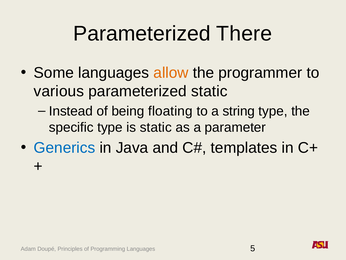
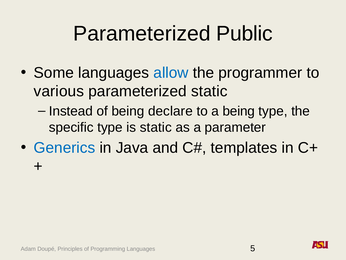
There: There -> Public
allow colour: orange -> blue
floating: floating -> declare
a string: string -> being
